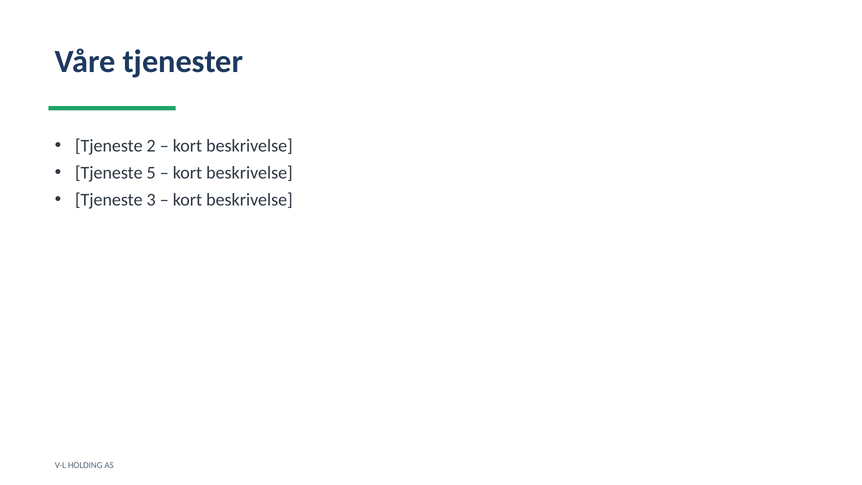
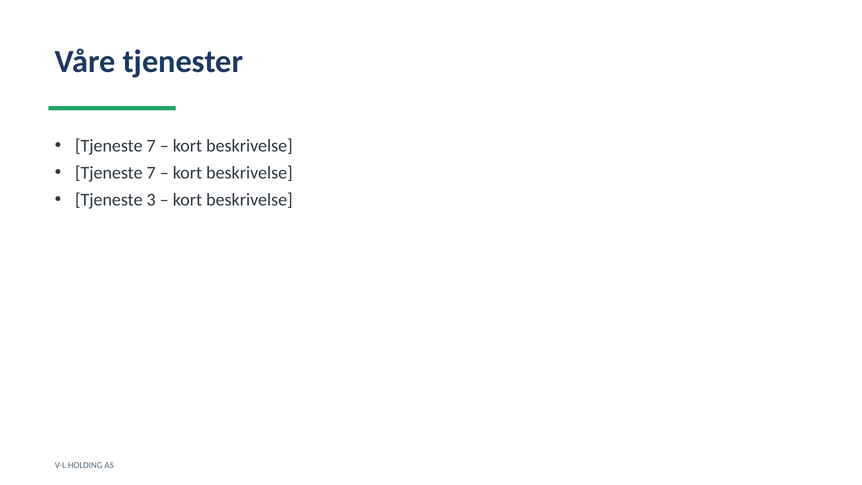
2 at (151, 146): 2 -> 7
5 at (151, 173): 5 -> 7
